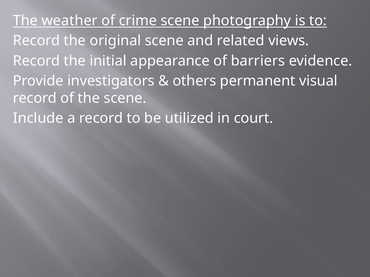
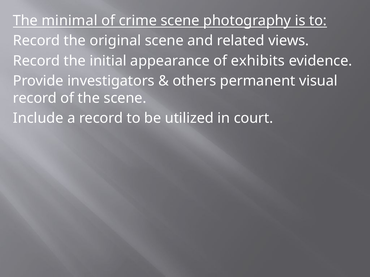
weather: weather -> minimal
barriers: barriers -> exhibits
